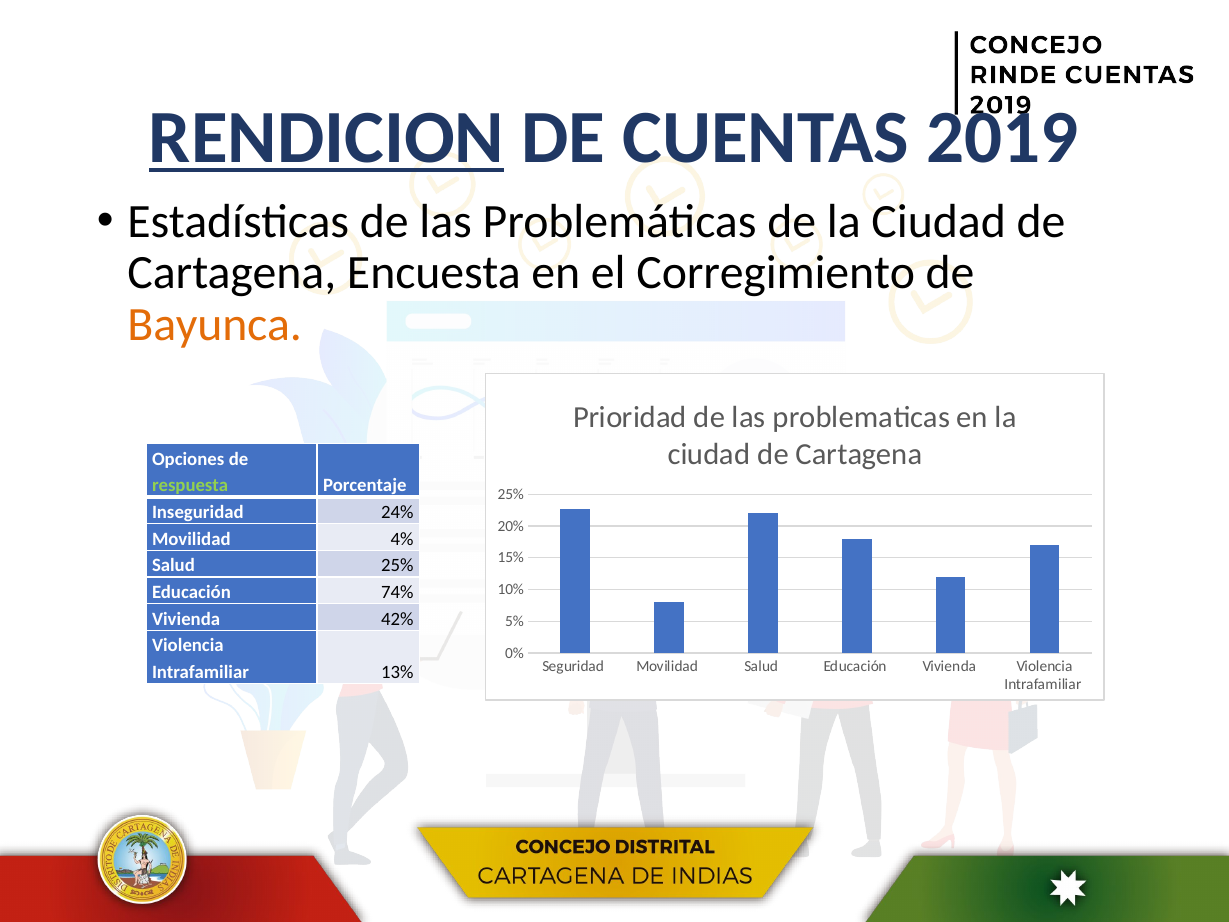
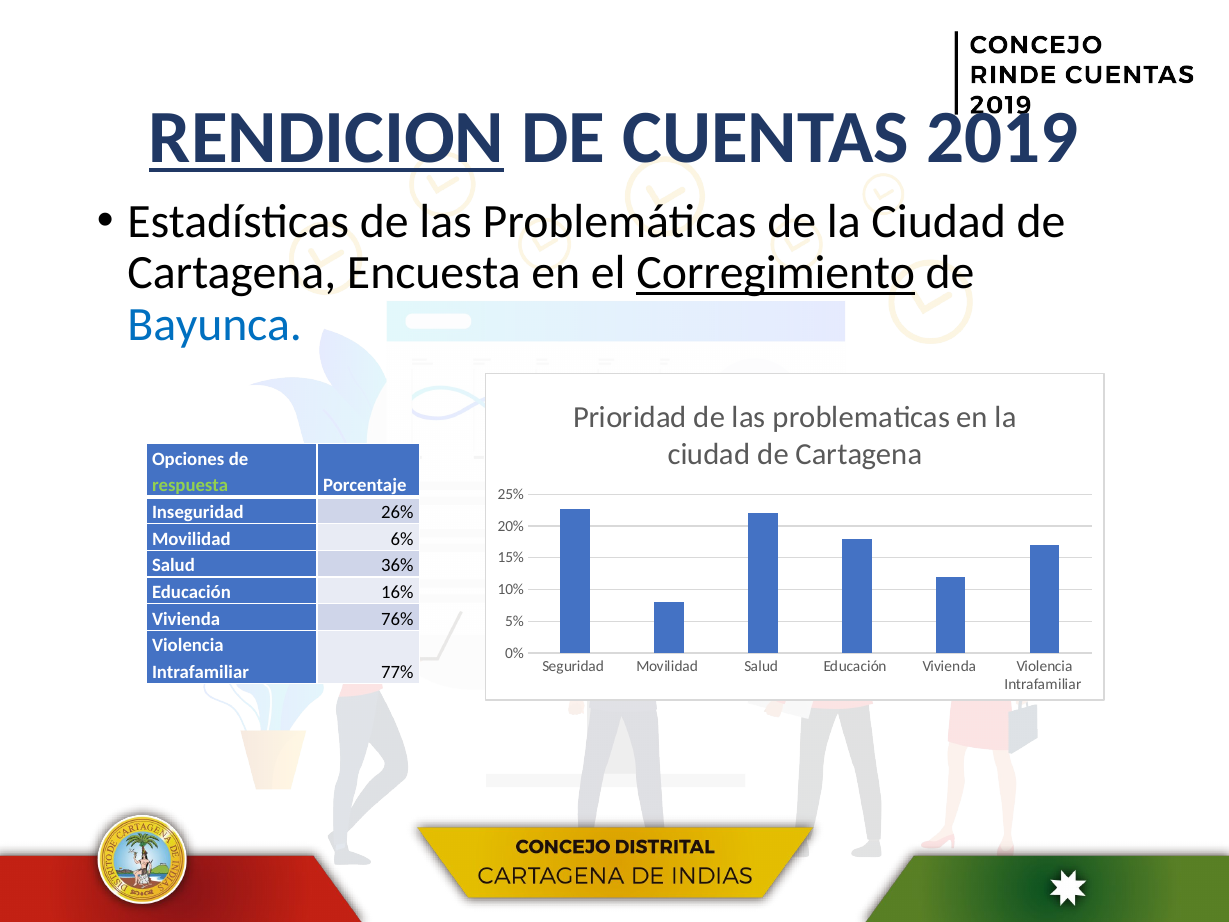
Corregimiento underline: none -> present
Bayunca colour: orange -> blue
24%: 24% -> 26%
4%: 4% -> 6%
Salud 25%: 25% -> 36%
74%: 74% -> 16%
42%: 42% -> 76%
13%: 13% -> 77%
